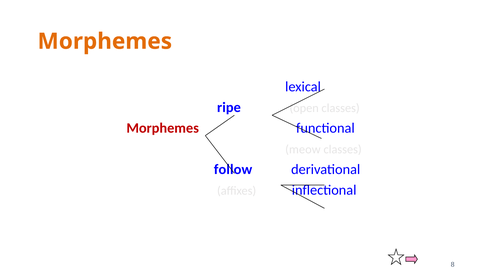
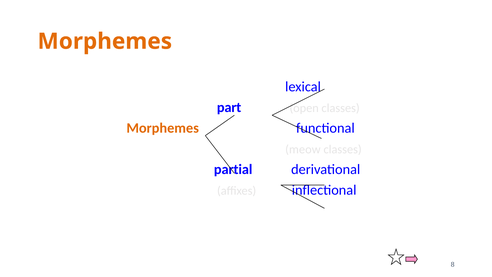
ripe: ripe -> part
Morphemes at (163, 128) colour: red -> orange
follow: follow -> partial
